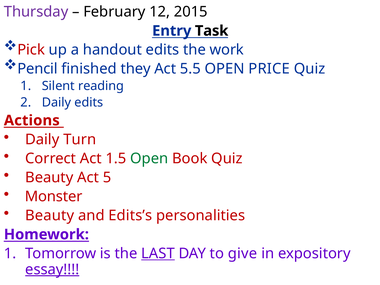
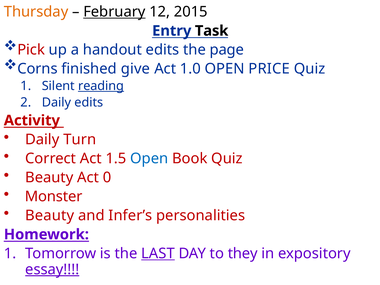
Thursday colour: purple -> orange
February underline: none -> present
work: work -> page
Pencil: Pencil -> Corns
they: they -> give
5.5: 5.5 -> 1.0
reading underline: none -> present
Actions: Actions -> Activity
Open at (149, 158) colour: green -> blue
5: 5 -> 0
Edits’s: Edits’s -> Infer’s
give: give -> they
